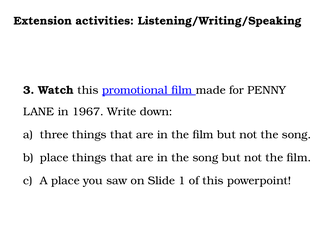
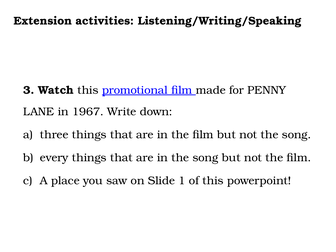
place at (54, 158): place -> every
